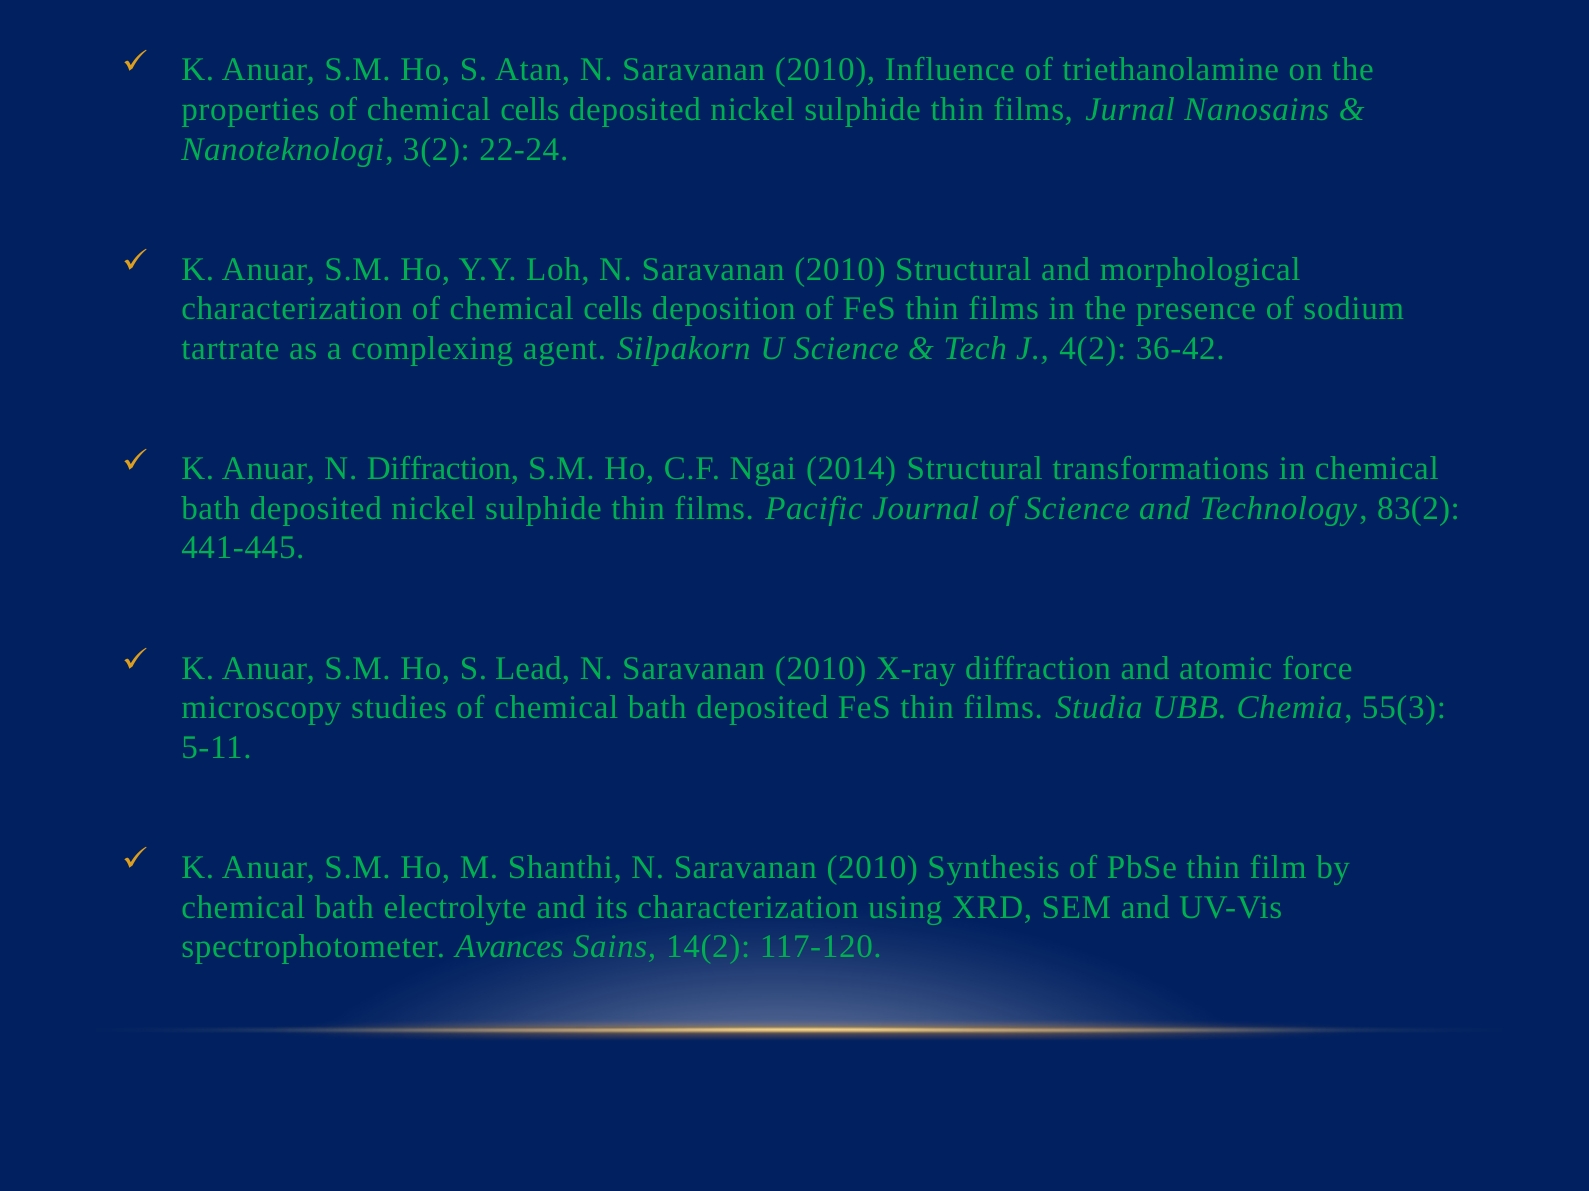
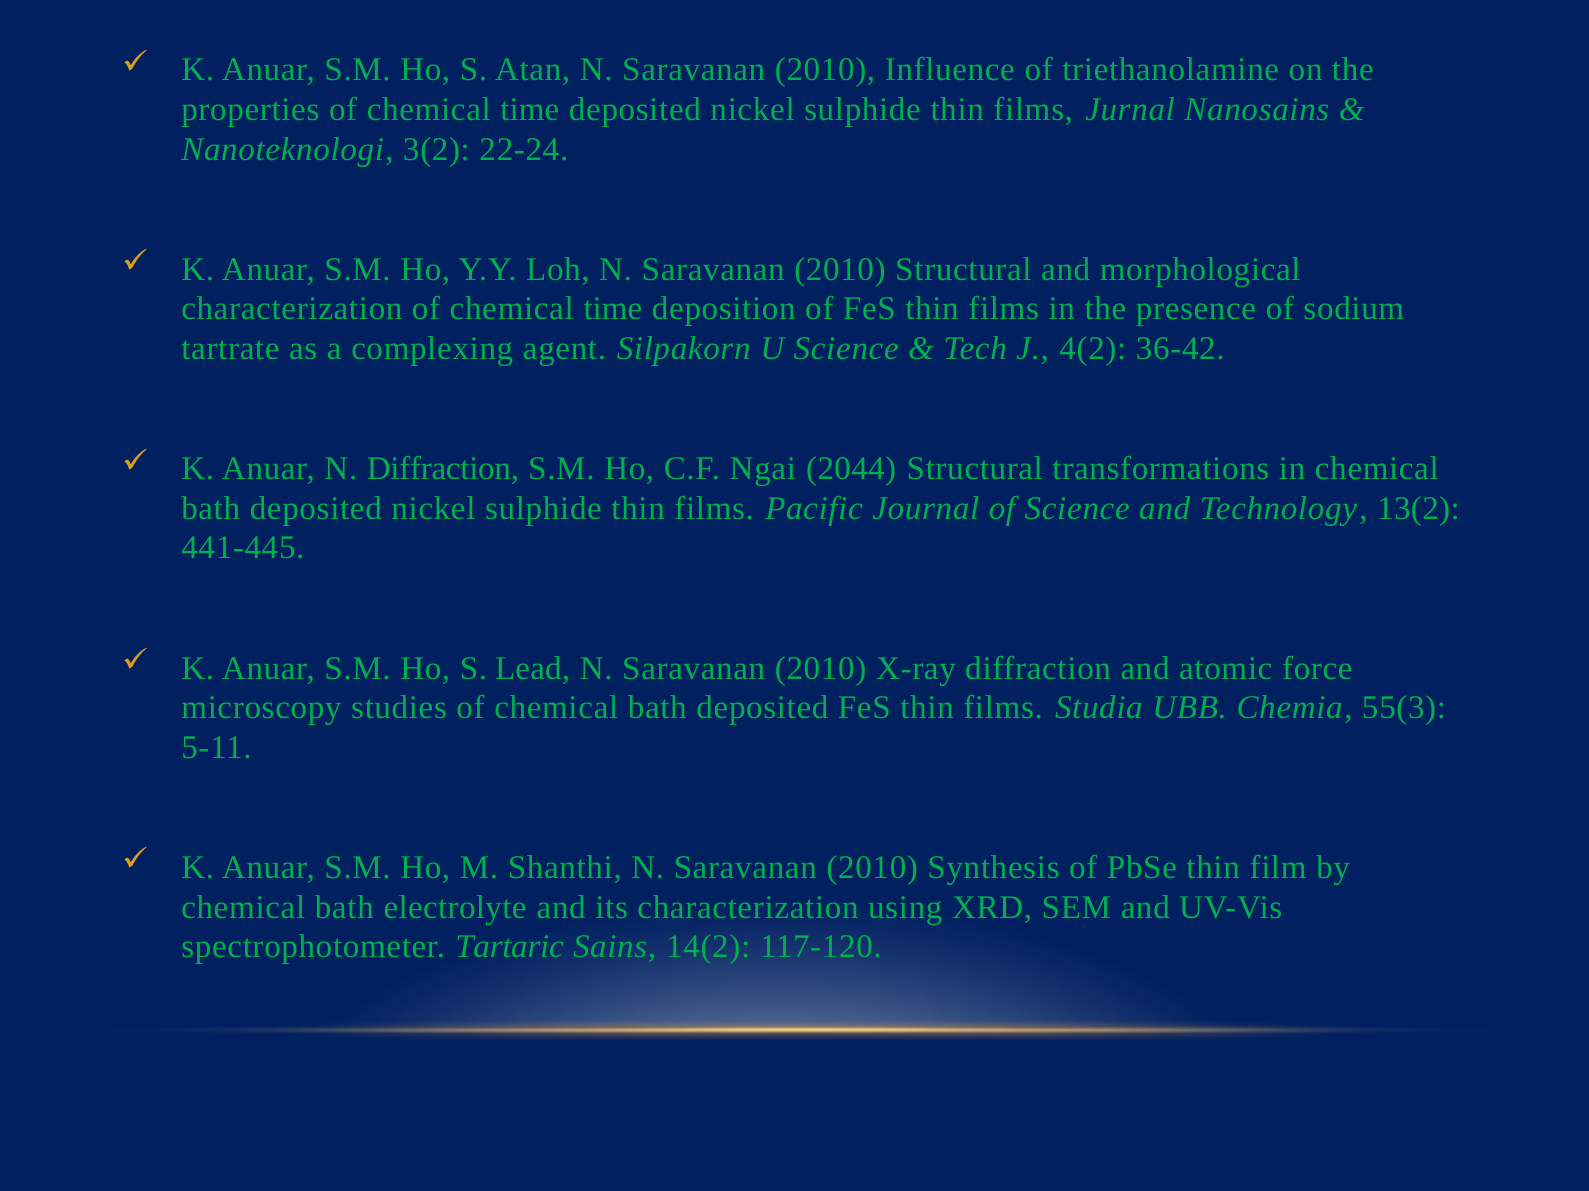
properties of chemical cells: cells -> time
characterization of chemical cells: cells -> time
2014: 2014 -> 2044
83(2: 83(2 -> 13(2
Avances: Avances -> Tartaric
